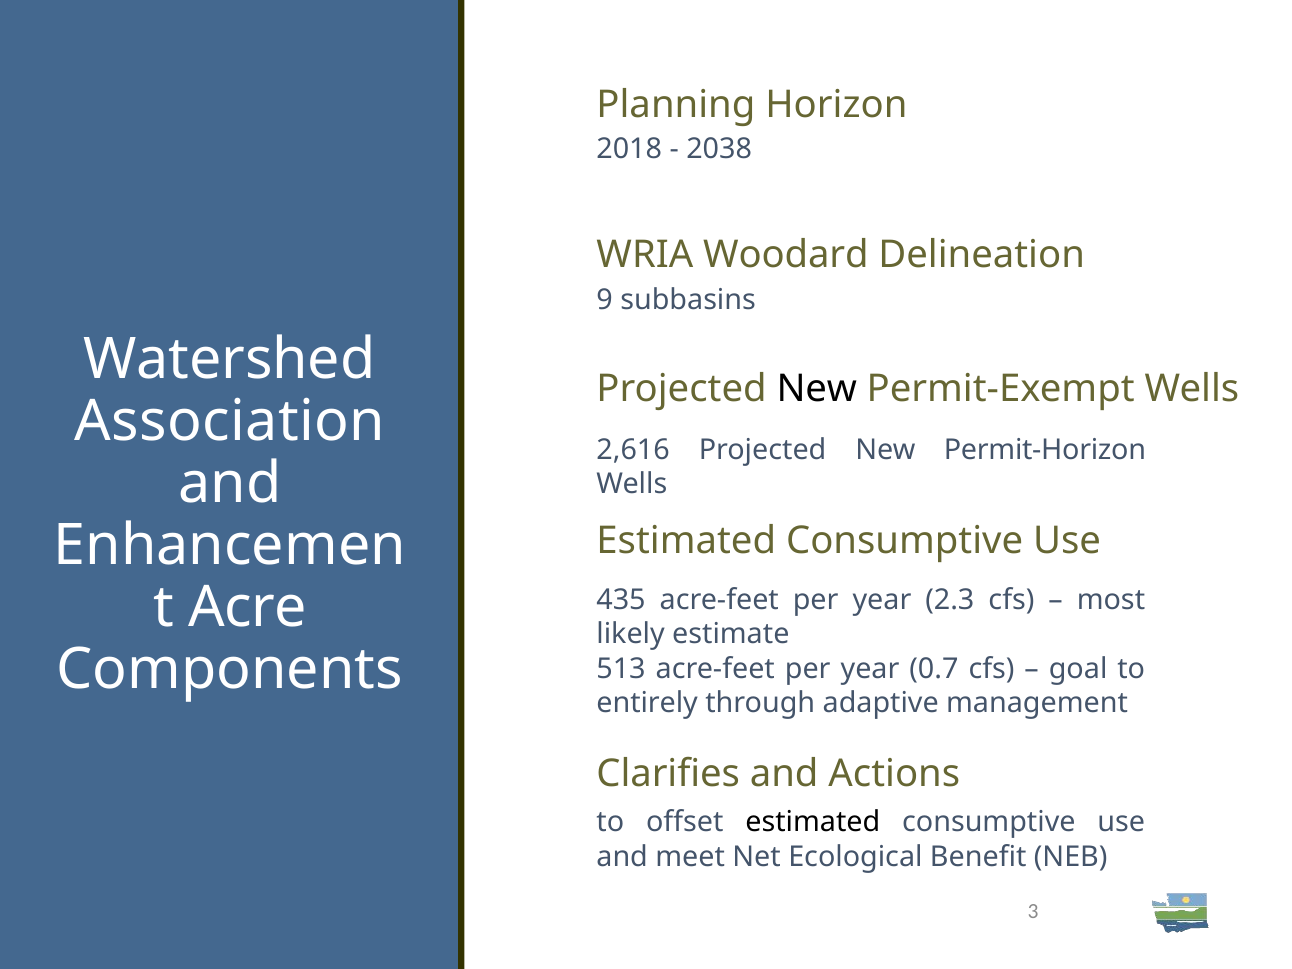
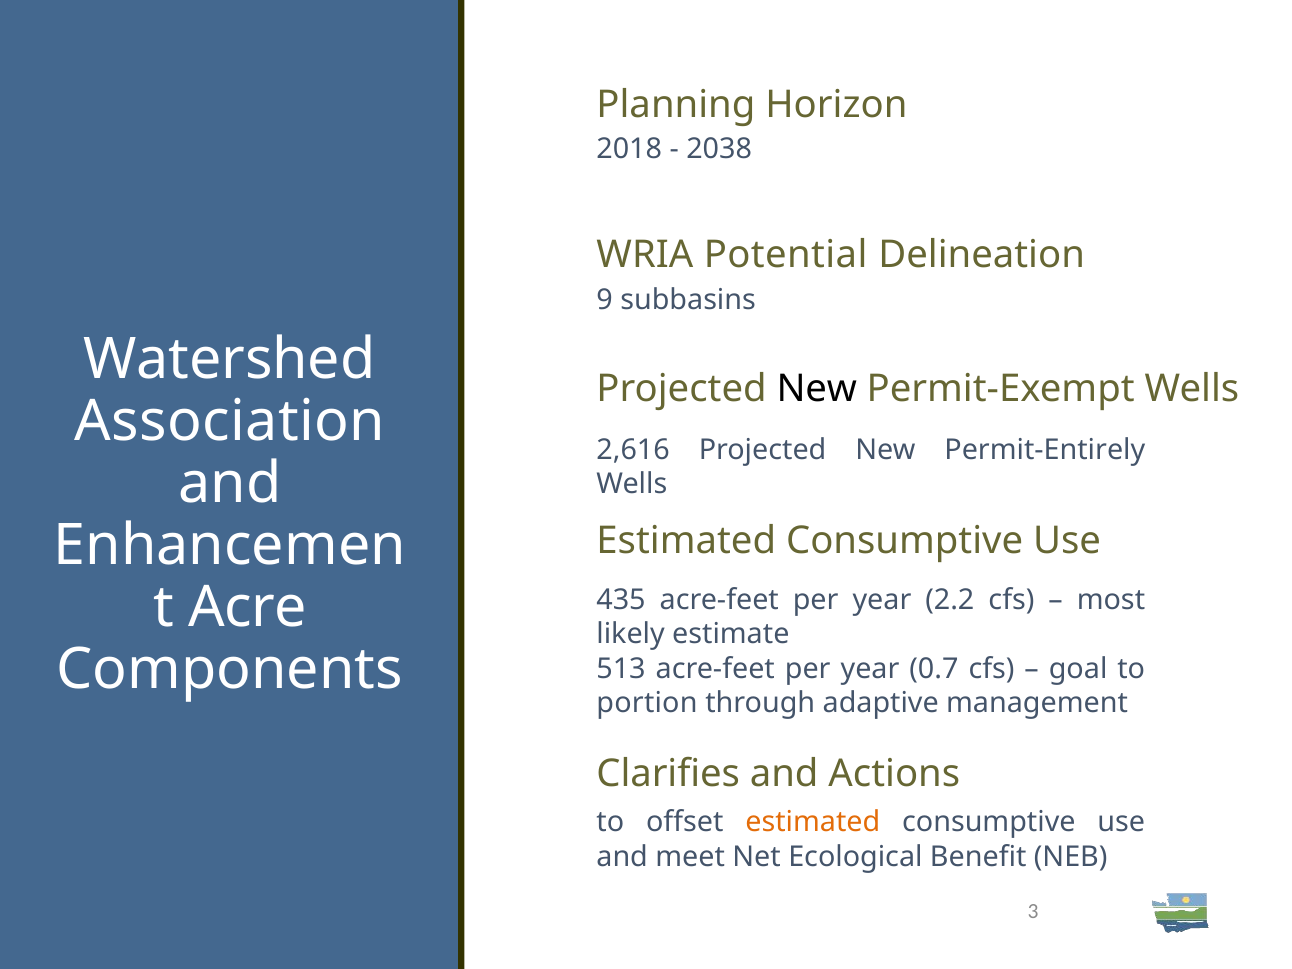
Woodard: Woodard -> Potential
Permit-Horizon: Permit-Horizon -> Permit-Entirely
2.3: 2.3 -> 2.2
entirely: entirely -> portion
estimated at (813, 822) colour: black -> orange
